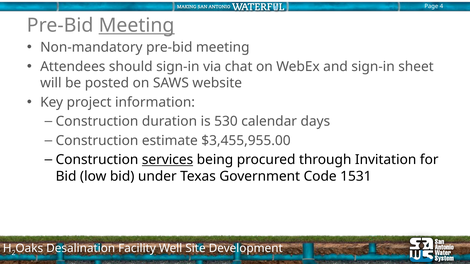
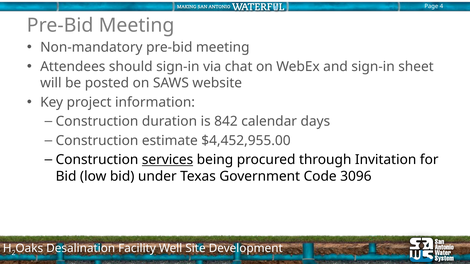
Meeting at (137, 25) underline: present -> none
530: 530 -> 842
$3,455,955.00: $3,455,955.00 -> $4,452,955.00
1531: 1531 -> 3096
